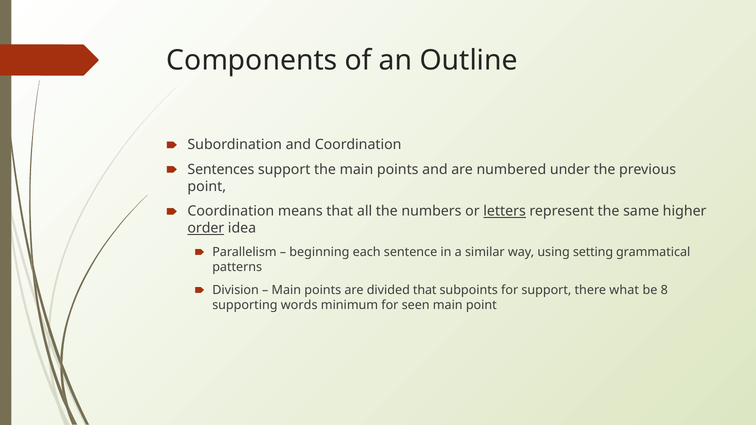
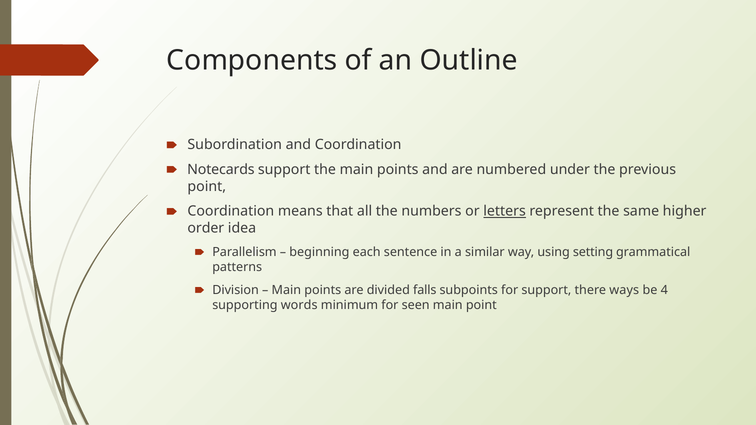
Sentences: Sentences -> Notecards
order underline: present -> none
divided that: that -> falls
what: what -> ways
8: 8 -> 4
